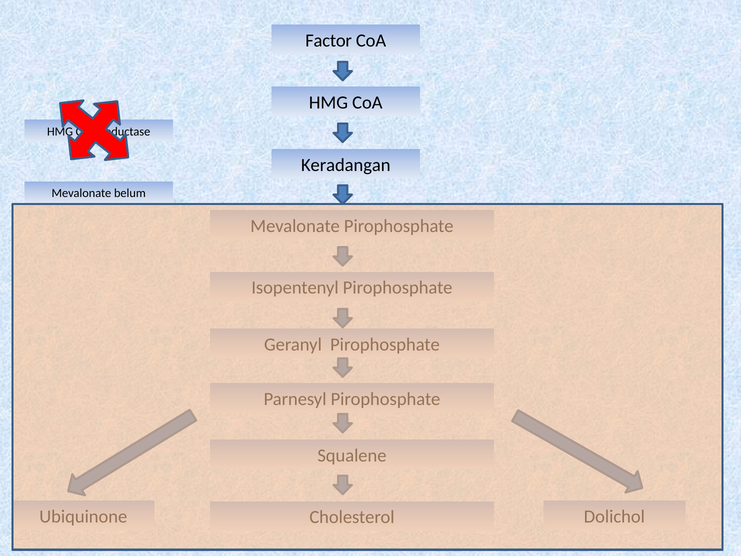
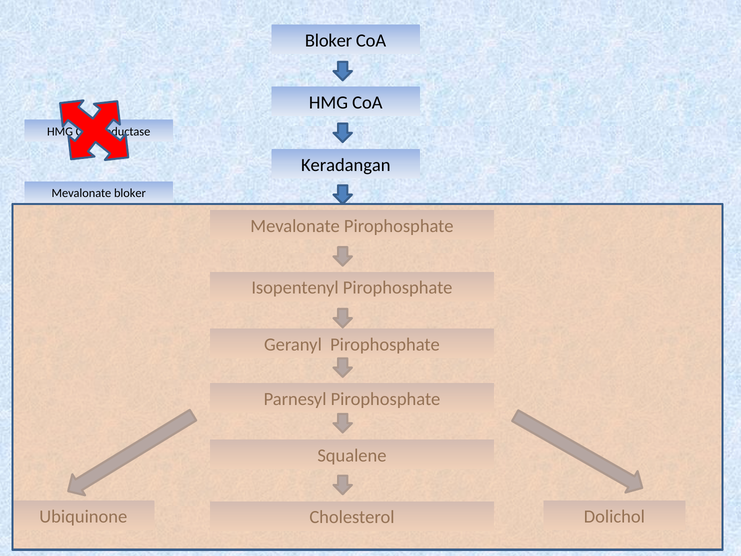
Factor at (329, 41): Factor -> Bloker
Mevalonate belum: belum -> bloker
